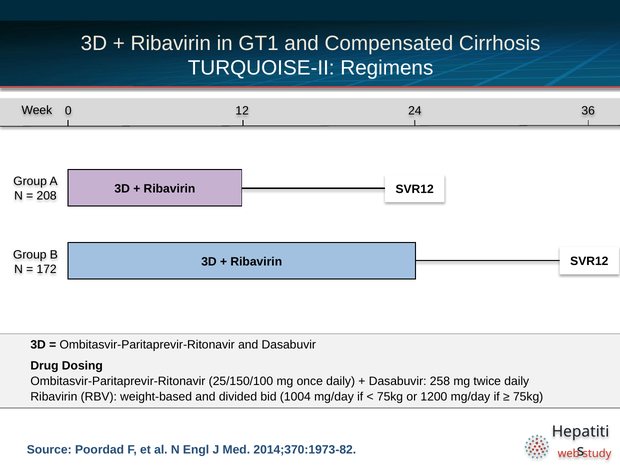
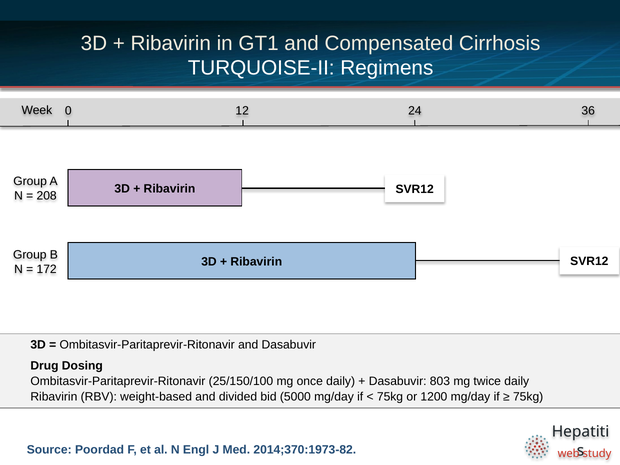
258: 258 -> 803
1004: 1004 -> 5000
